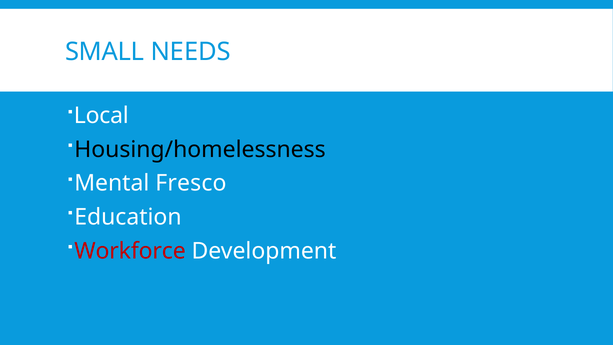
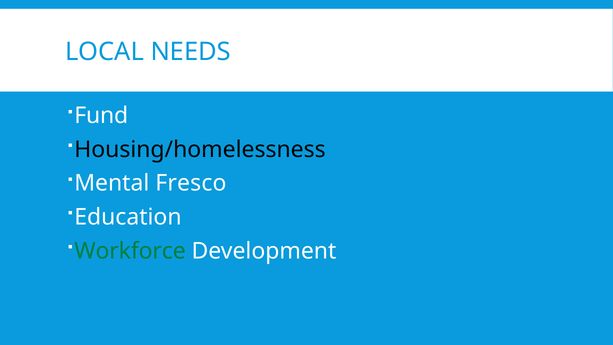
SMALL: SMALL -> LOCAL
Local: Local -> Fund
Workforce colour: red -> green
